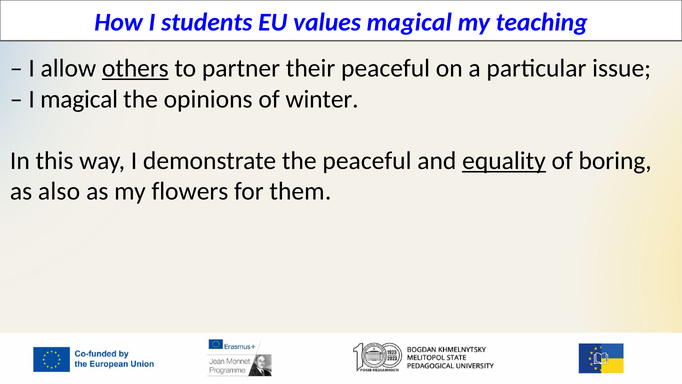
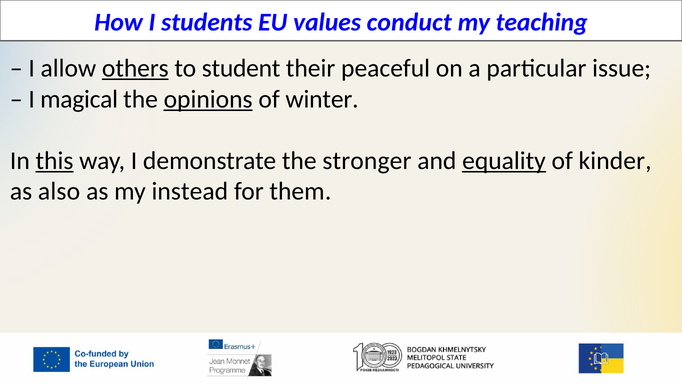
values magical: magical -> conduct
partner: partner -> student
opinions underline: none -> present
this underline: none -> present
the peaceful: peaceful -> stronger
boring: boring -> kinder
flowers: flowers -> instead
